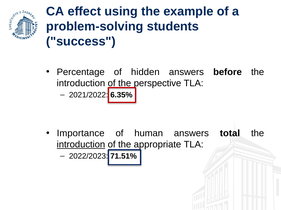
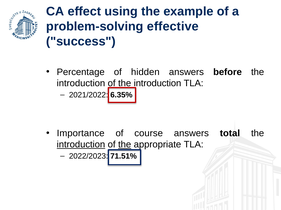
students: students -> effective
perspective at (157, 83): perspective -> introduction
human: human -> course
the at (125, 145) underline: none -> present
